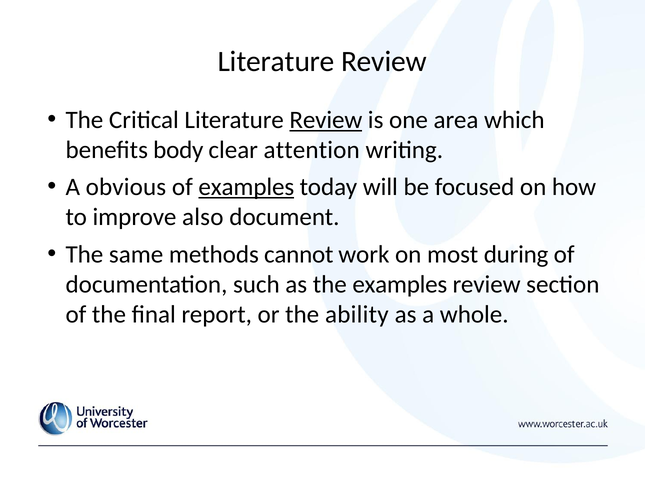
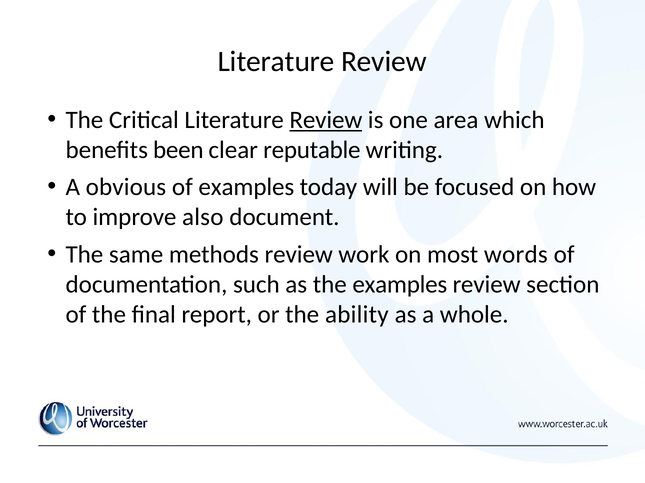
body: body -> been
attention: attention -> reputable
examples at (246, 187) underline: present -> none
methods cannot: cannot -> review
during: during -> words
